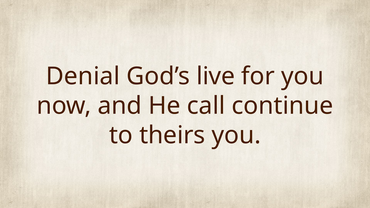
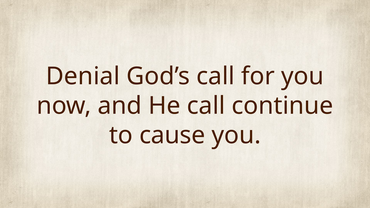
God’s live: live -> call
theirs: theirs -> cause
